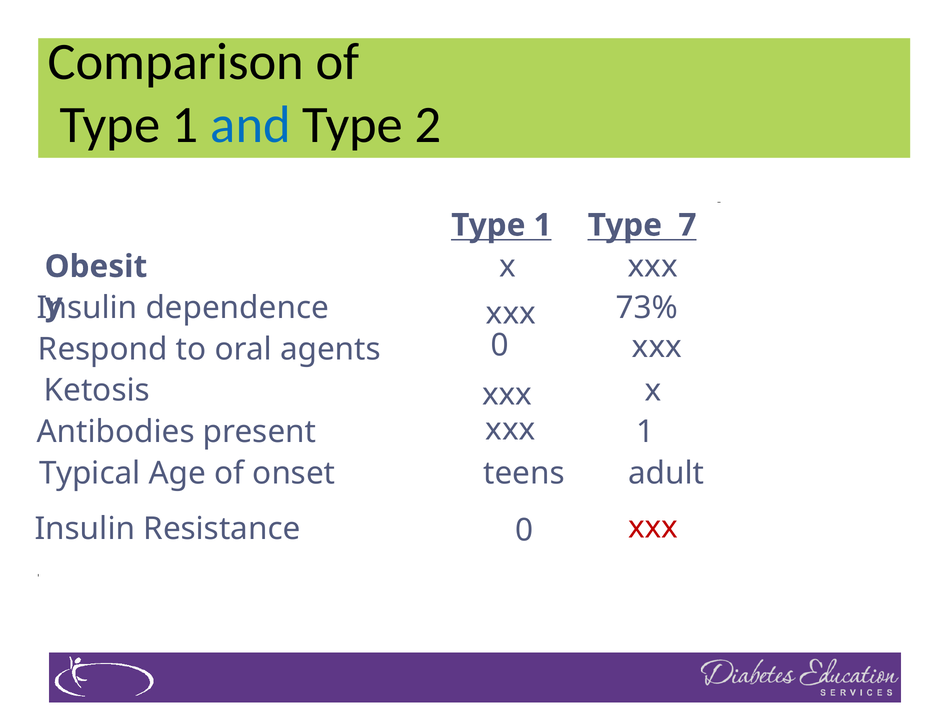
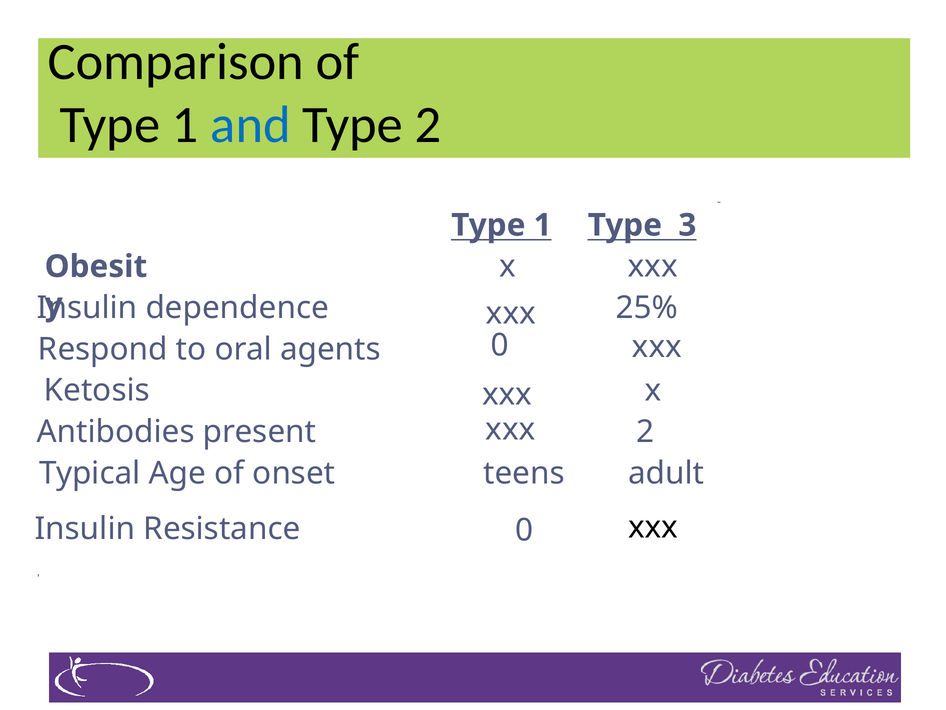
7: 7 -> 3
73%: 73% -> 25%
xxx 1: 1 -> 2
xxx at (653, 527) colour: red -> black
